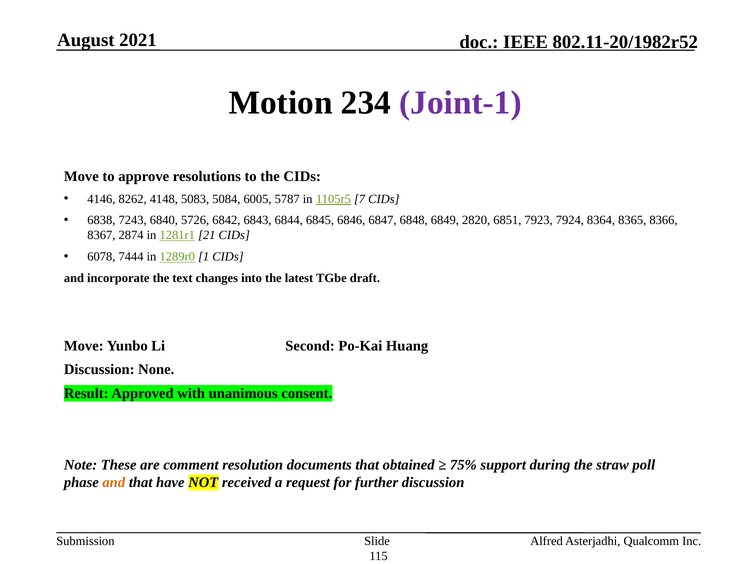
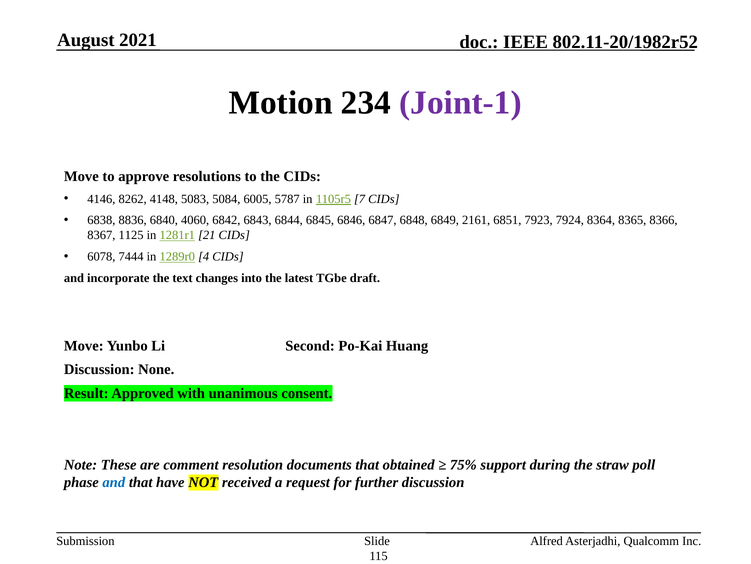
7243: 7243 -> 8836
5726: 5726 -> 4060
2820: 2820 -> 2161
2874: 2874 -> 1125
1: 1 -> 4
and at (114, 482) colour: orange -> blue
